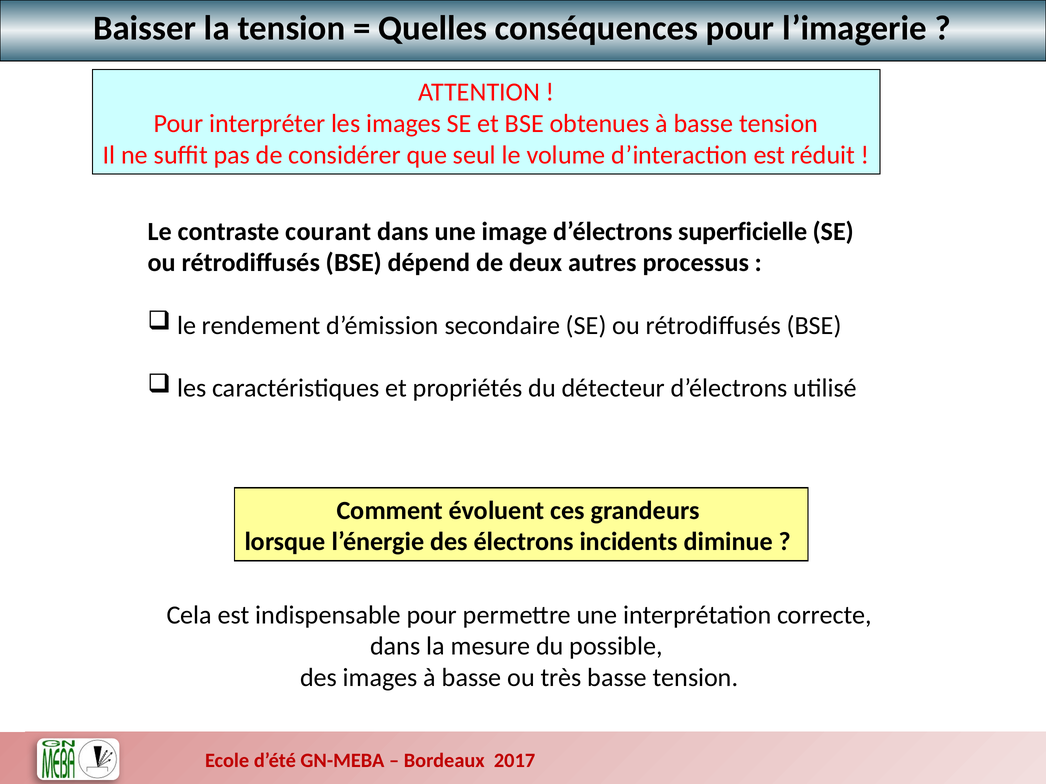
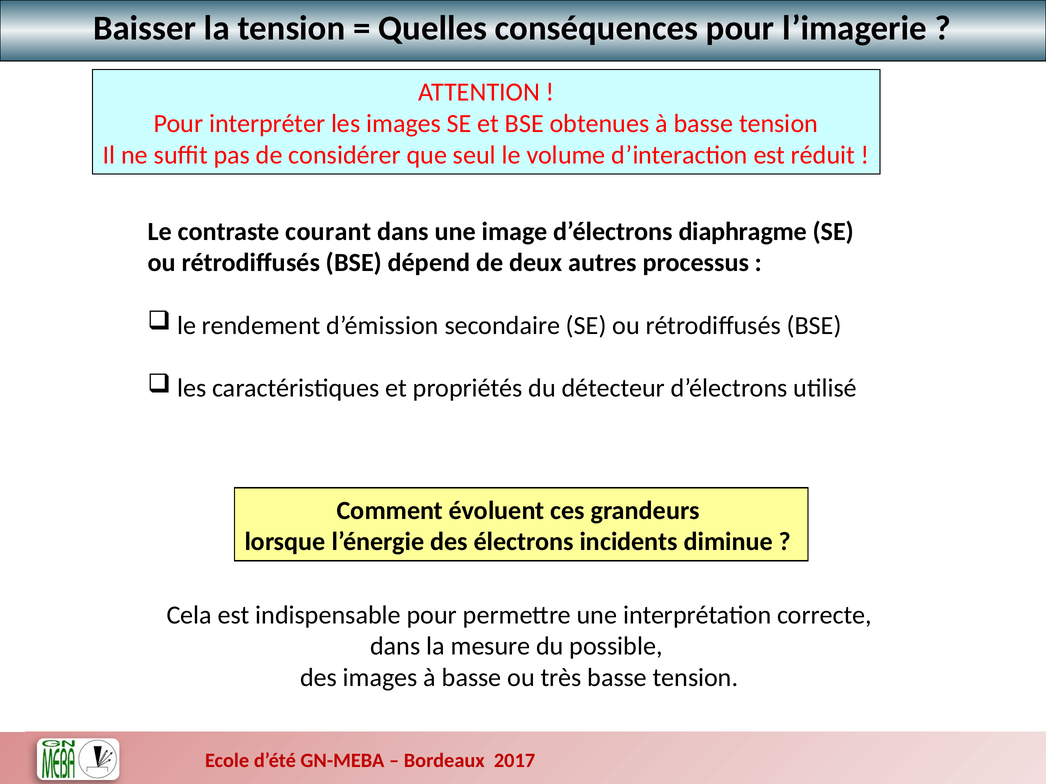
superficielle: superficielle -> diaphragme
